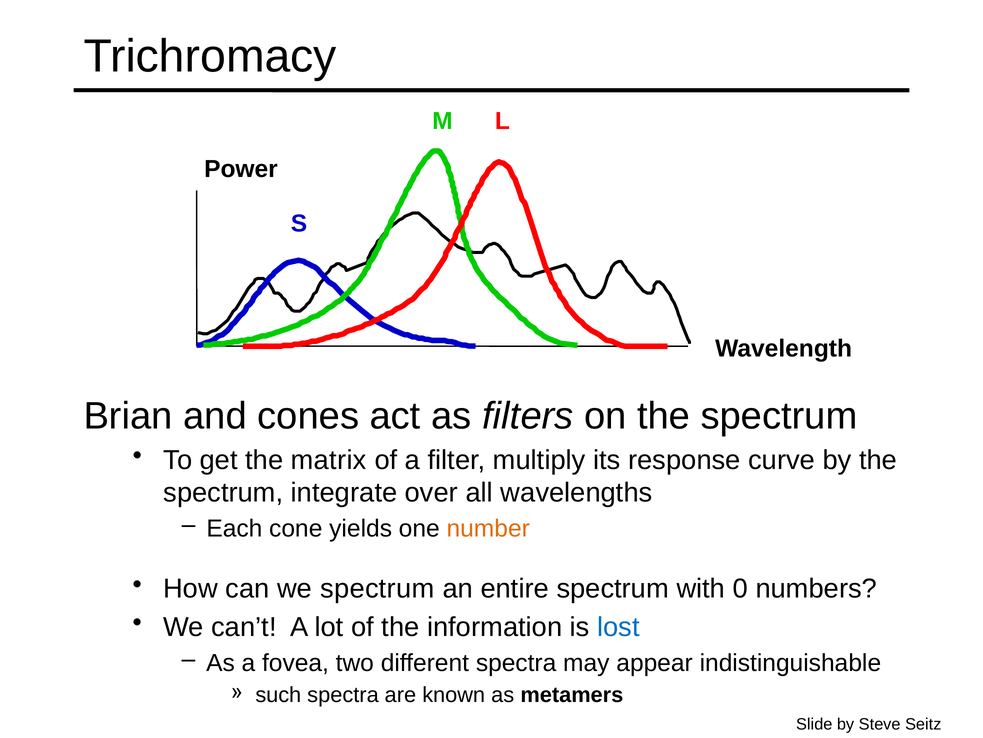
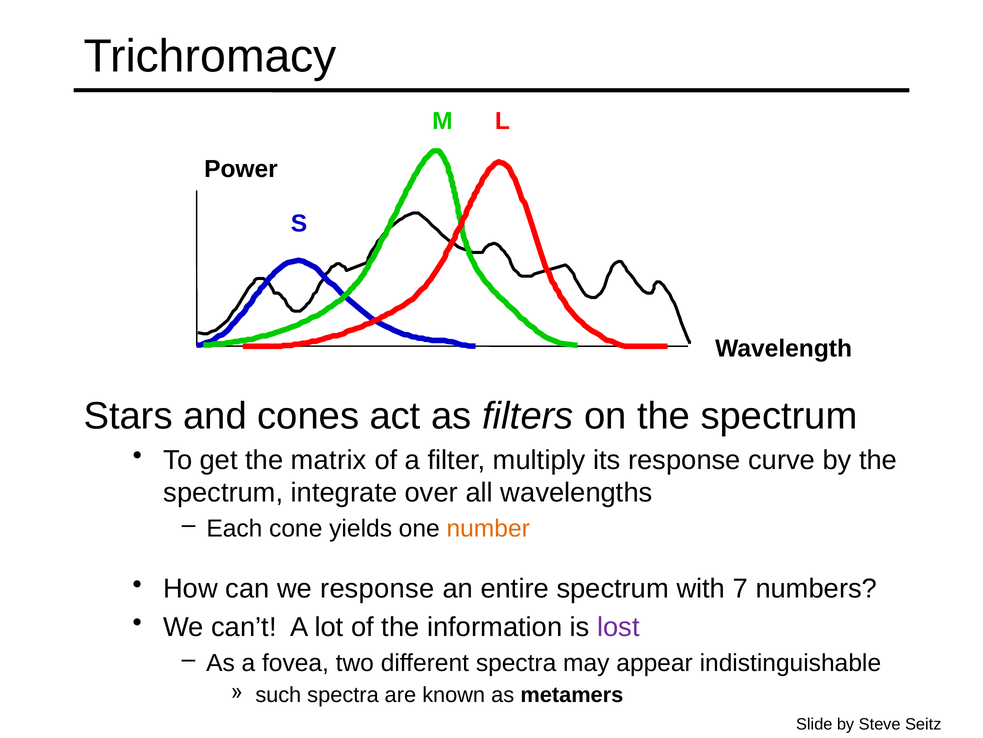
Brian: Brian -> Stars
we spectrum: spectrum -> response
0: 0 -> 7
lost colour: blue -> purple
